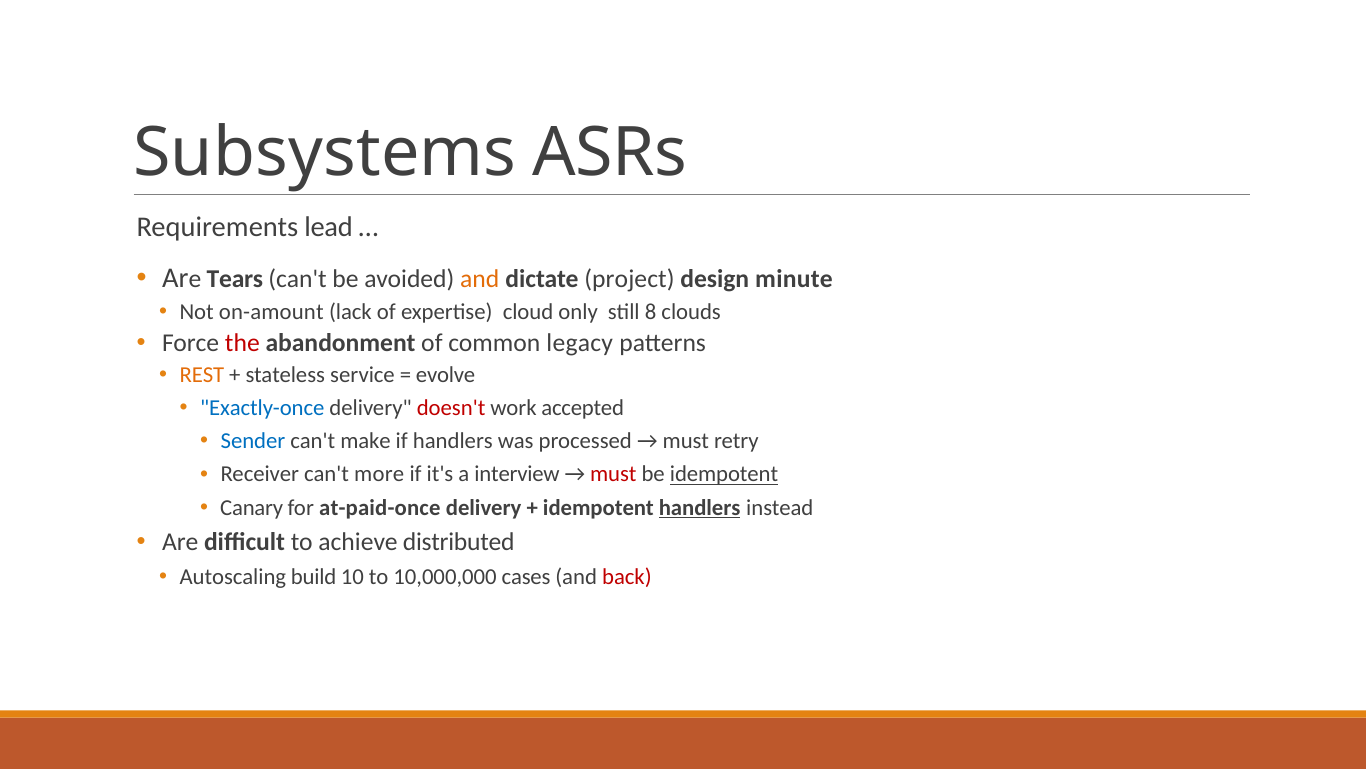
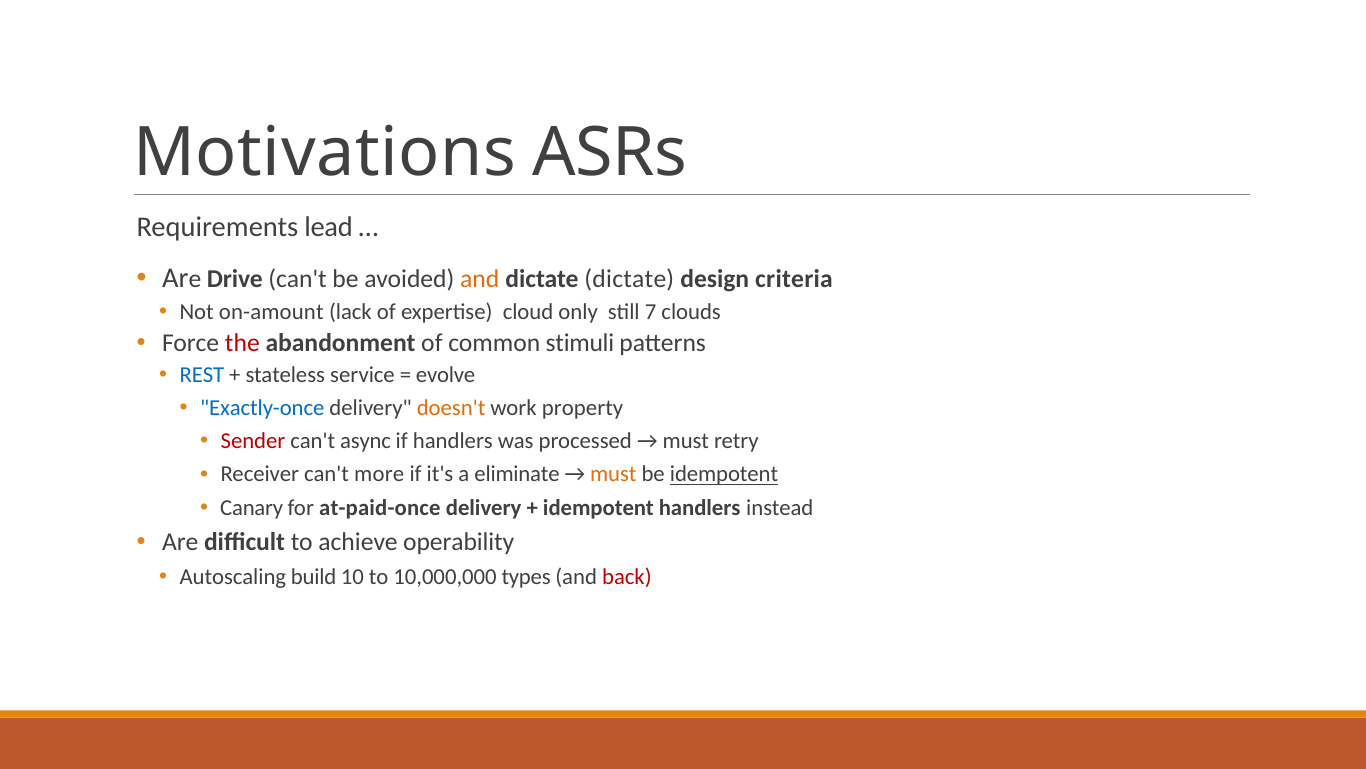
Subsystems: Subsystems -> Motivations
Tears: Tears -> Drive
dictate project: project -> dictate
minute: minute -> criteria
8: 8 -> 7
legacy: legacy -> stimuli
REST colour: orange -> blue
doesn't colour: red -> orange
accepted: accepted -> property
Sender colour: blue -> red
make: make -> async
interview: interview -> eliminate
must at (613, 474) colour: red -> orange
handlers at (700, 507) underline: present -> none
distributed: distributed -> operability
cases: cases -> types
